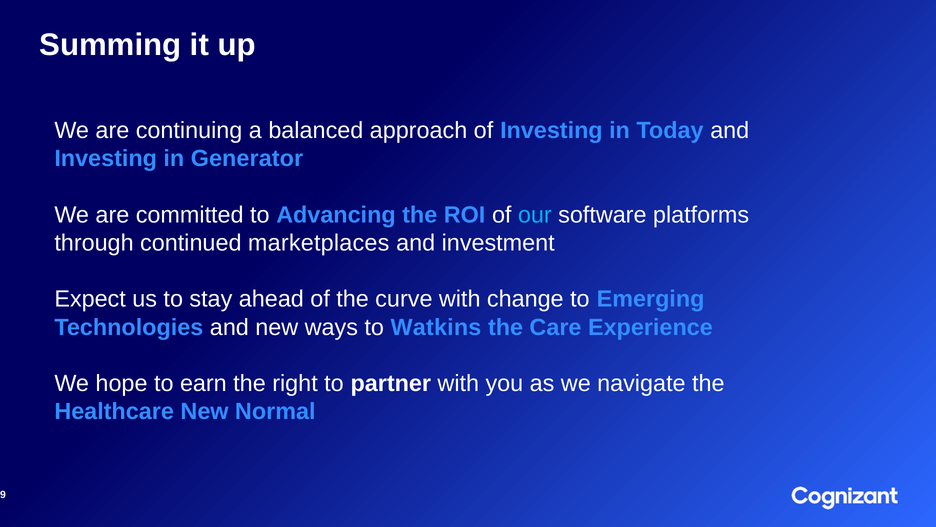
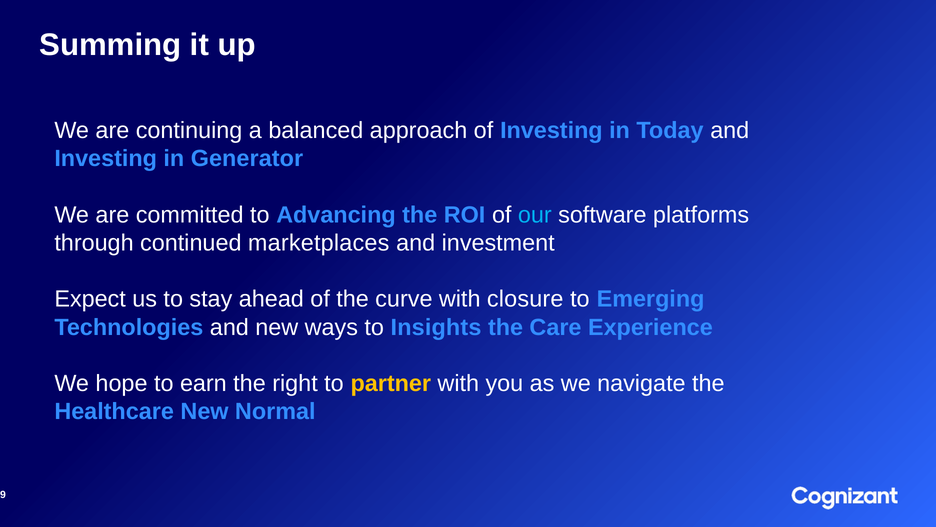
change: change -> closure
Watkins: Watkins -> Insights
partner colour: white -> yellow
